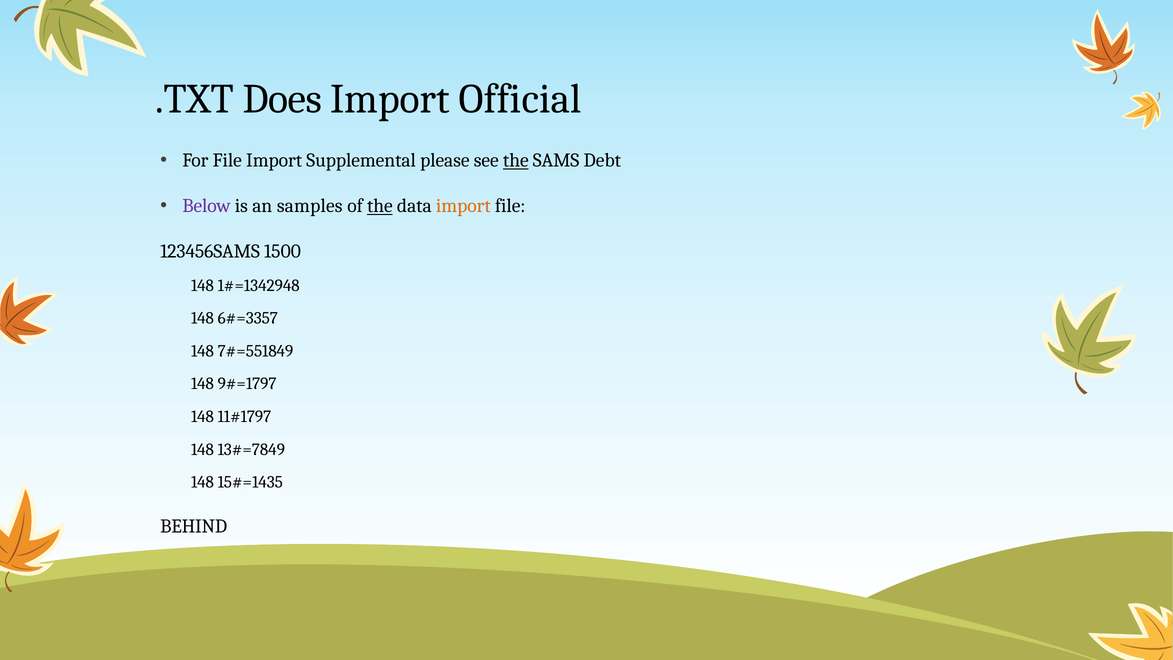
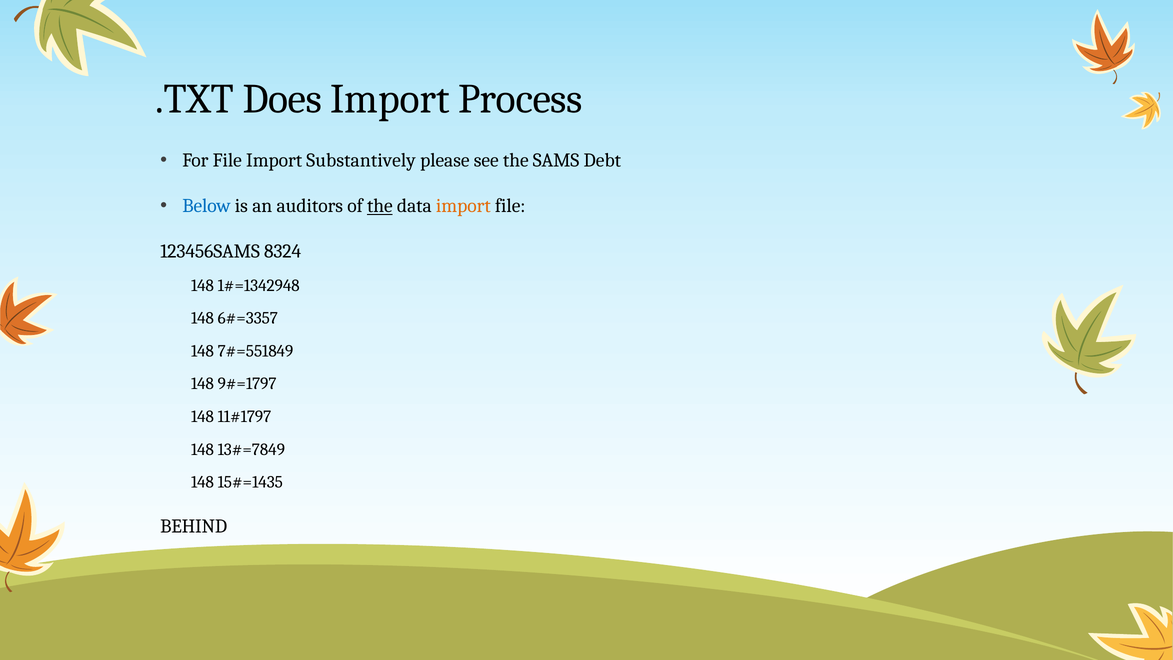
Official: Official -> Process
Supplemental: Supplemental -> Substantively
the at (516, 160) underline: present -> none
Below colour: purple -> blue
samples: samples -> auditors
1500: 1500 -> 8324
